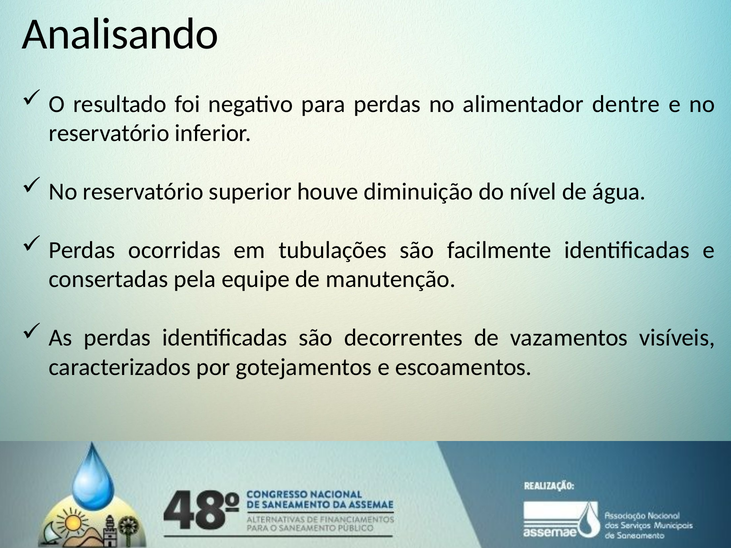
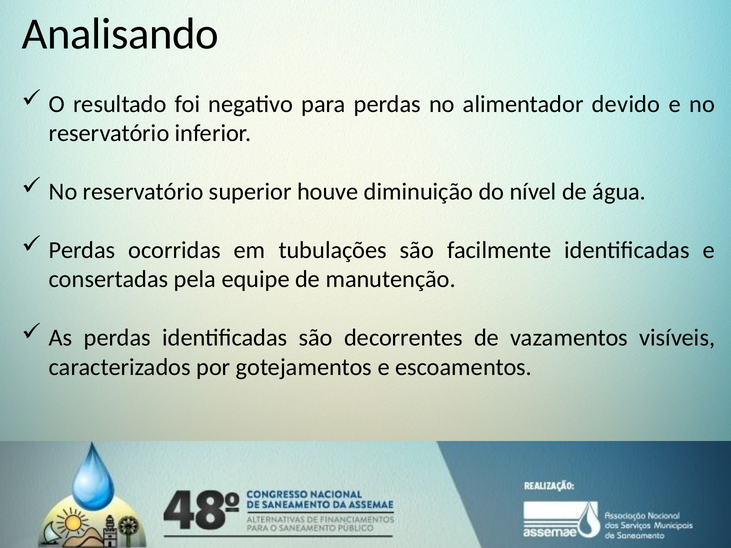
dentre: dentre -> devido
